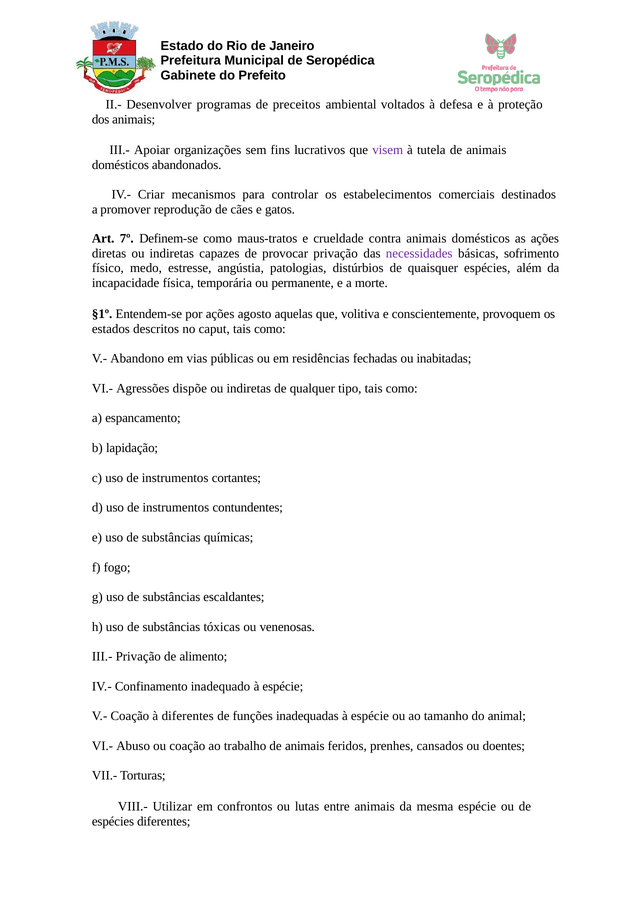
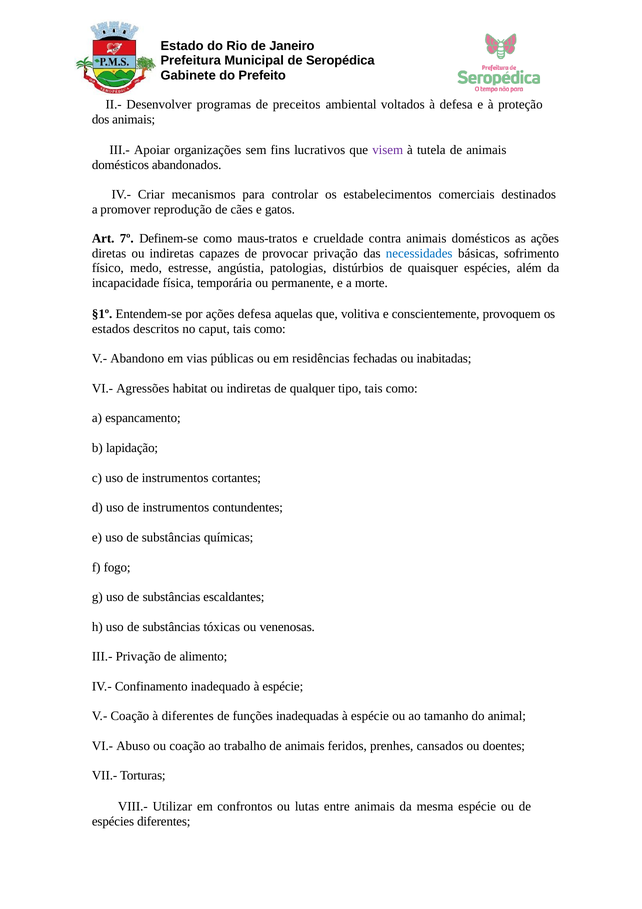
necessidades colour: purple -> blue
ações agosto: agosto -> defesa
dispõe: dispõe -> habitat
